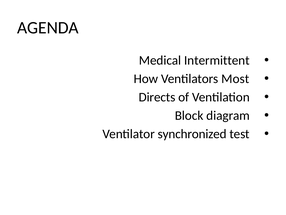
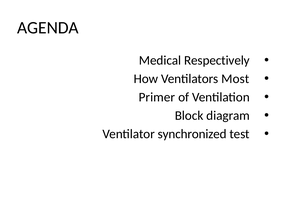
Intermittent: Intermittent -> Respectively
Directs: Directs -> Primer
